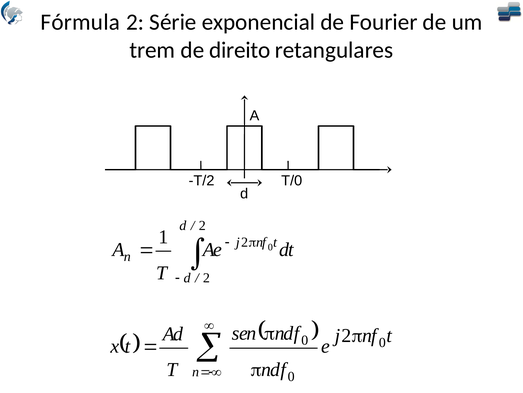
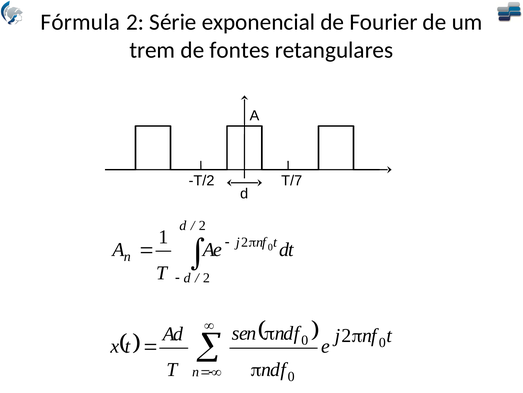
direito: direito -> fontes
T/0: T/0 -> T/7
